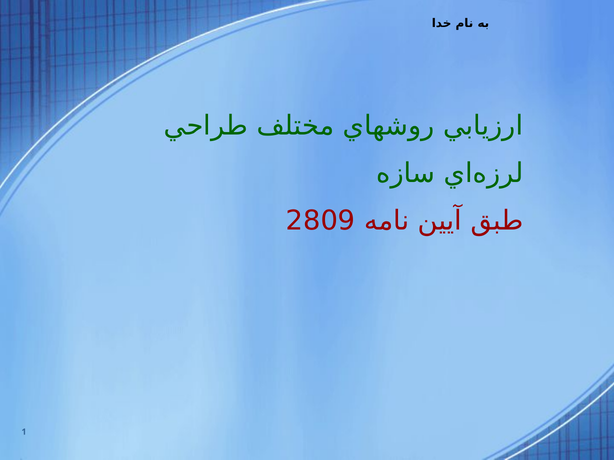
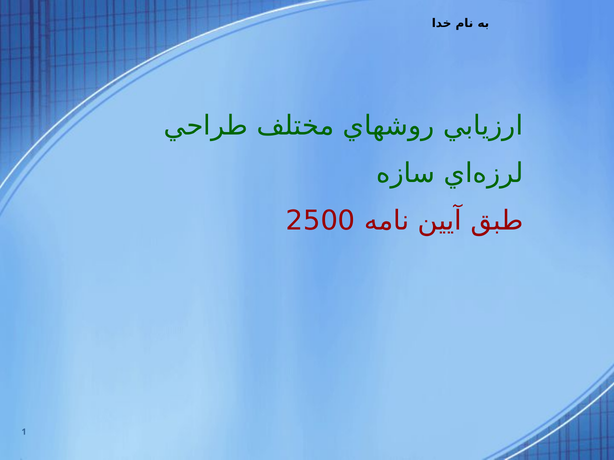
2809: 2809 -> 2500
